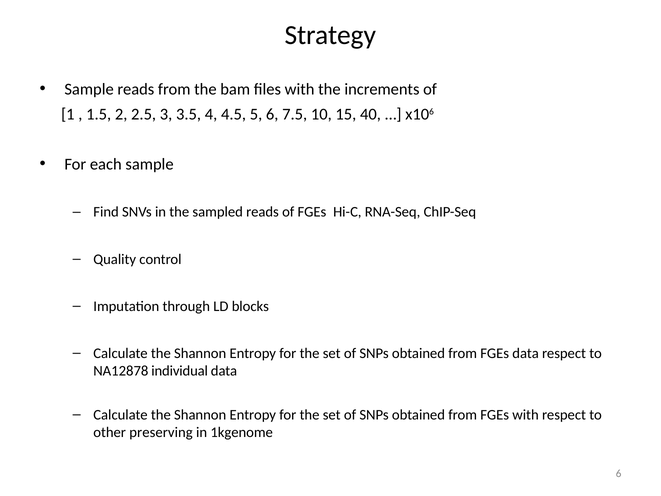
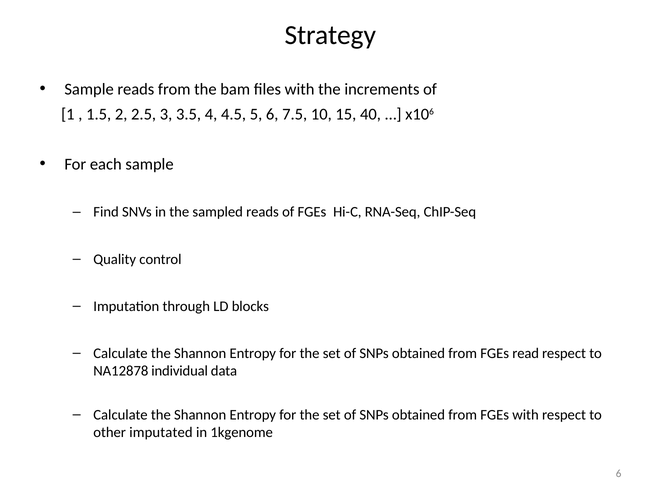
FGEs data: data -> read
preserving: preserving -> imputated
